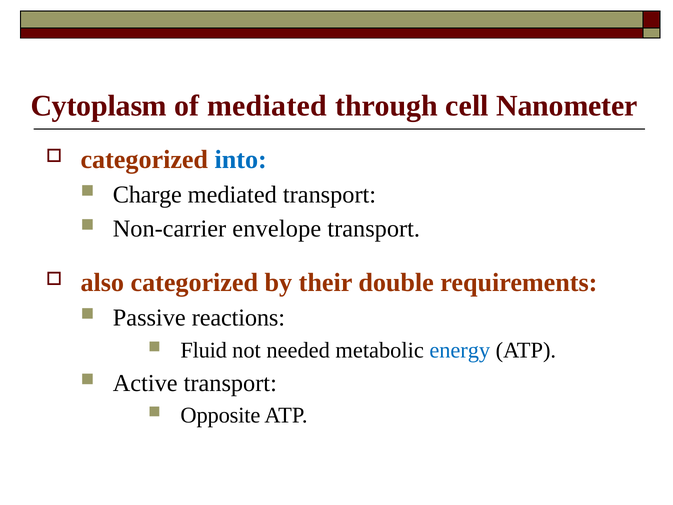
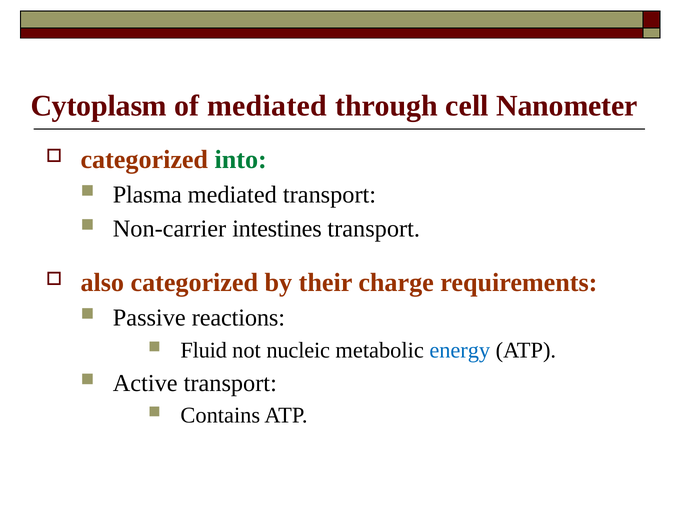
into colour: blue -> green
Charge: Charge -> Plasma
envelope: envelope -> intestines
double: double -> charge
needed: needed -> nucleic
Opposite: Opposite -> Contains
